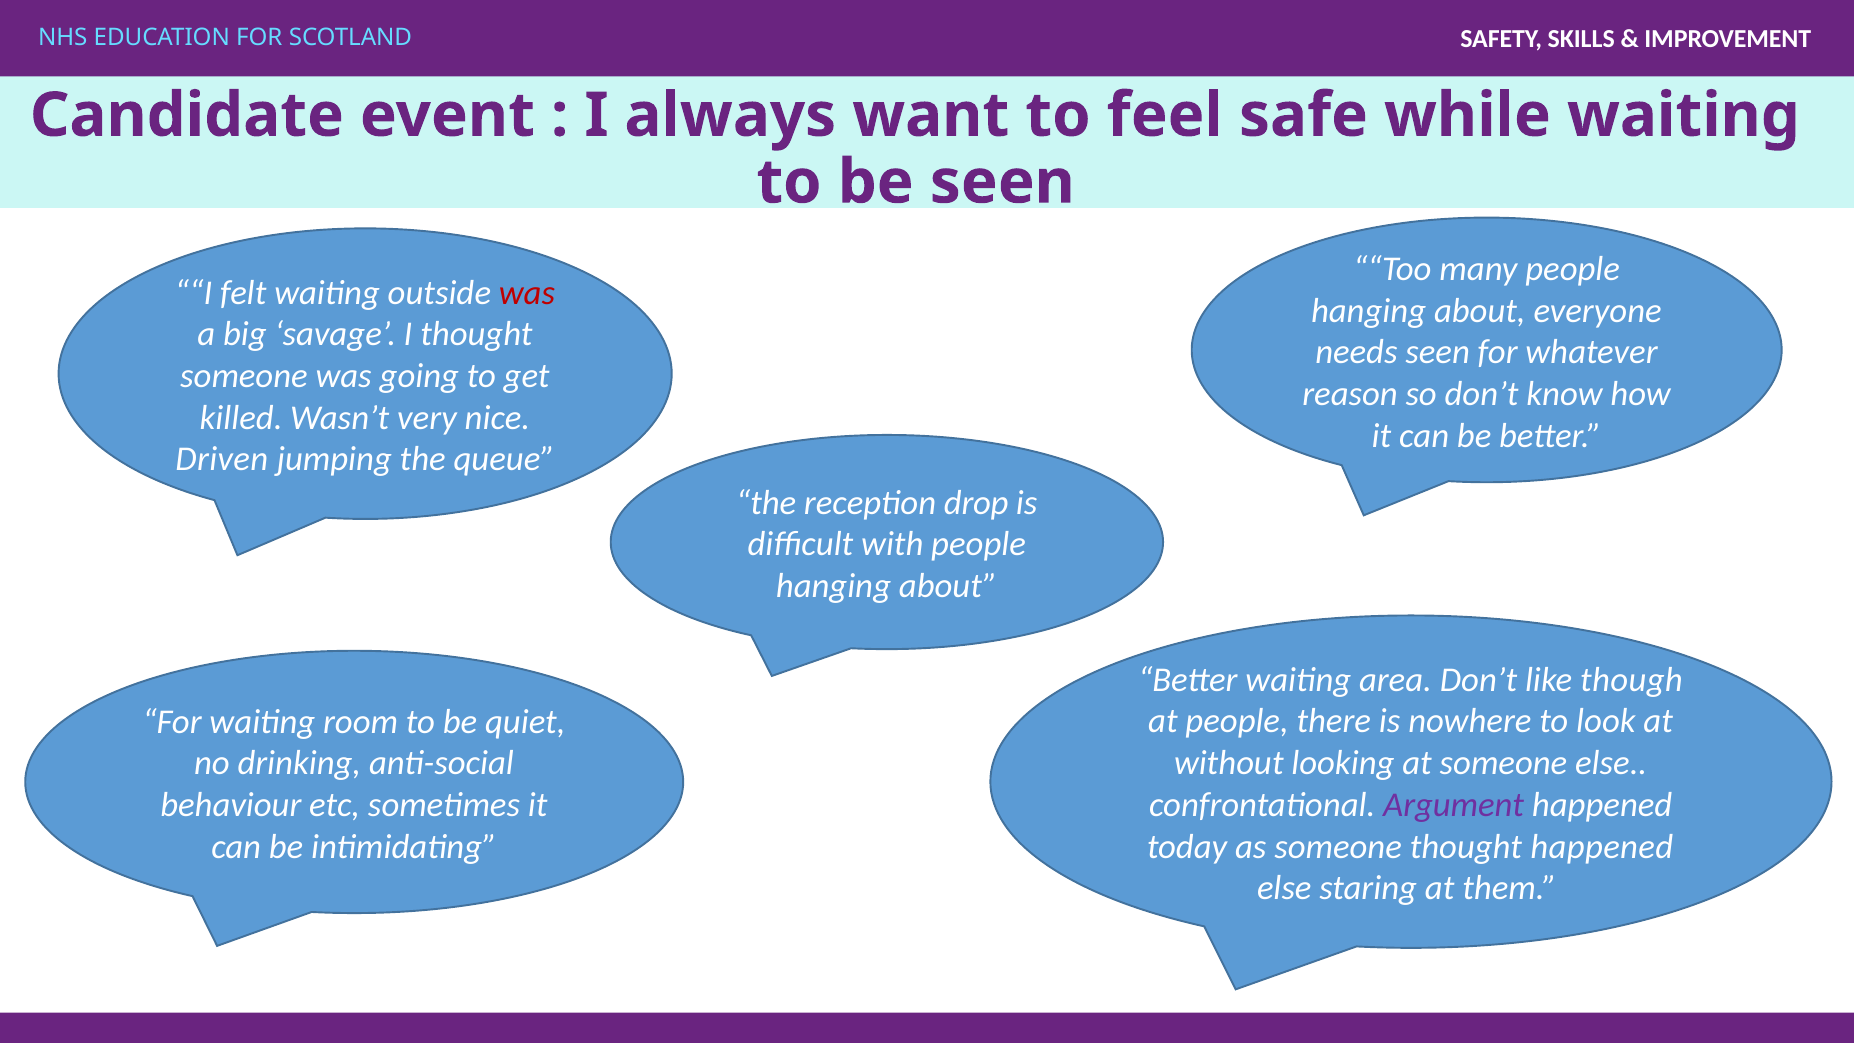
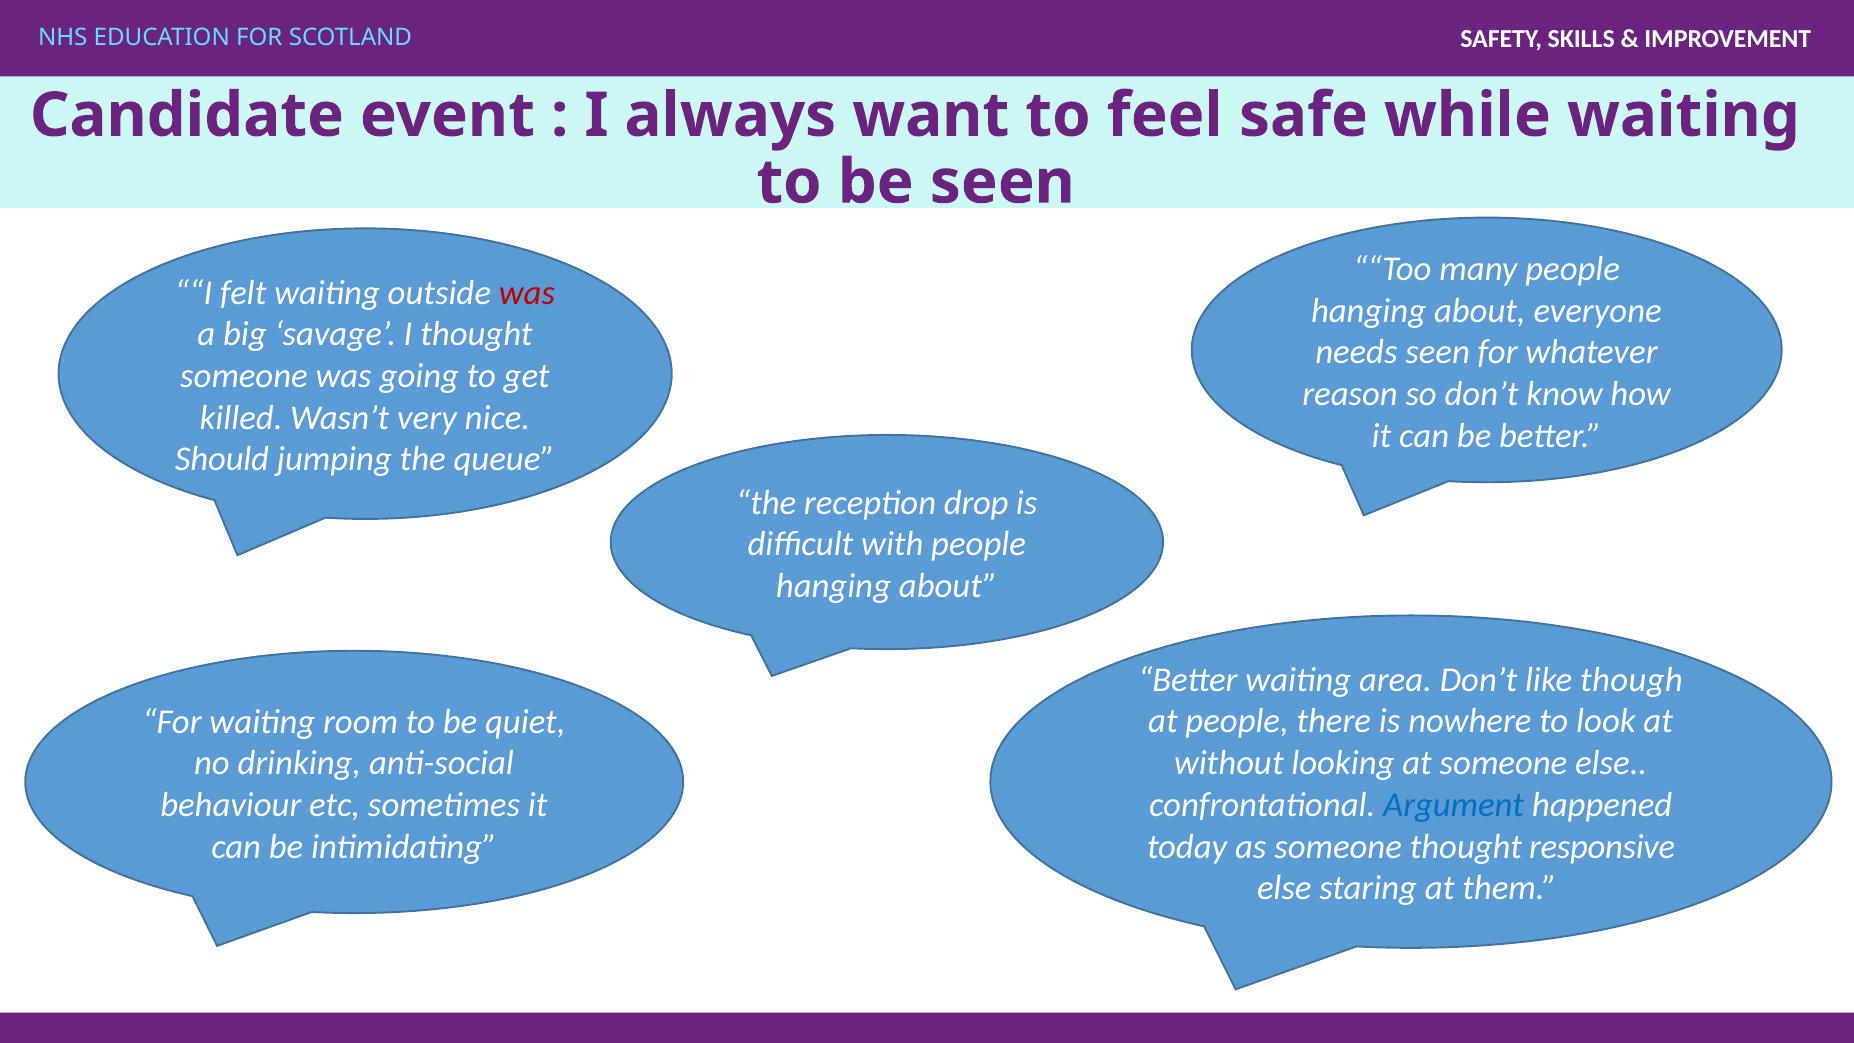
Driven: Driven -> Should
Argument colour: purple -> blue
thought happened: happened -> responsive
